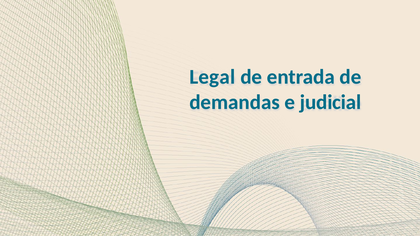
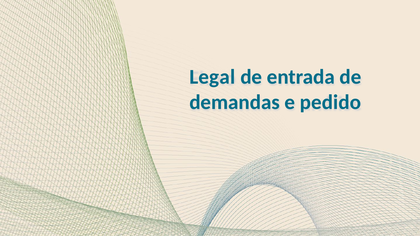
judicial: judicial -> pedido
